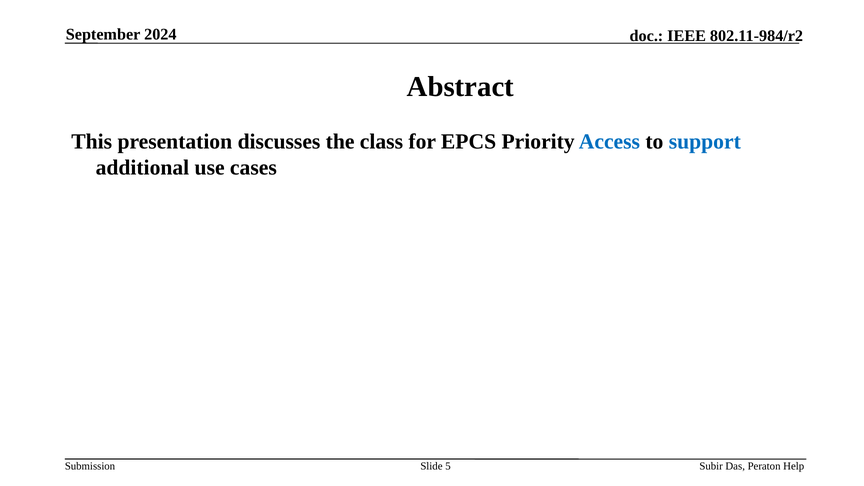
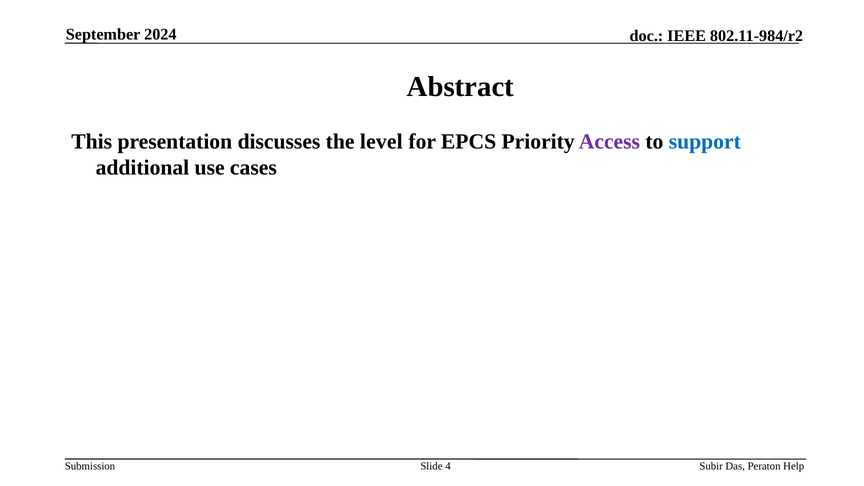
class: class -> level
Access colour: blue -> purple
5: 5 -> 4
